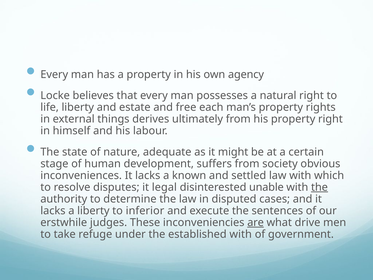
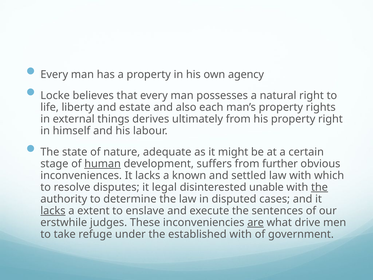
free: free -> also
human underline: none -> present
society: society -> further
lacks at (53, 211) underline: none -> present
a liberty: liberty -> extent
inferior: inferior -> enslave
